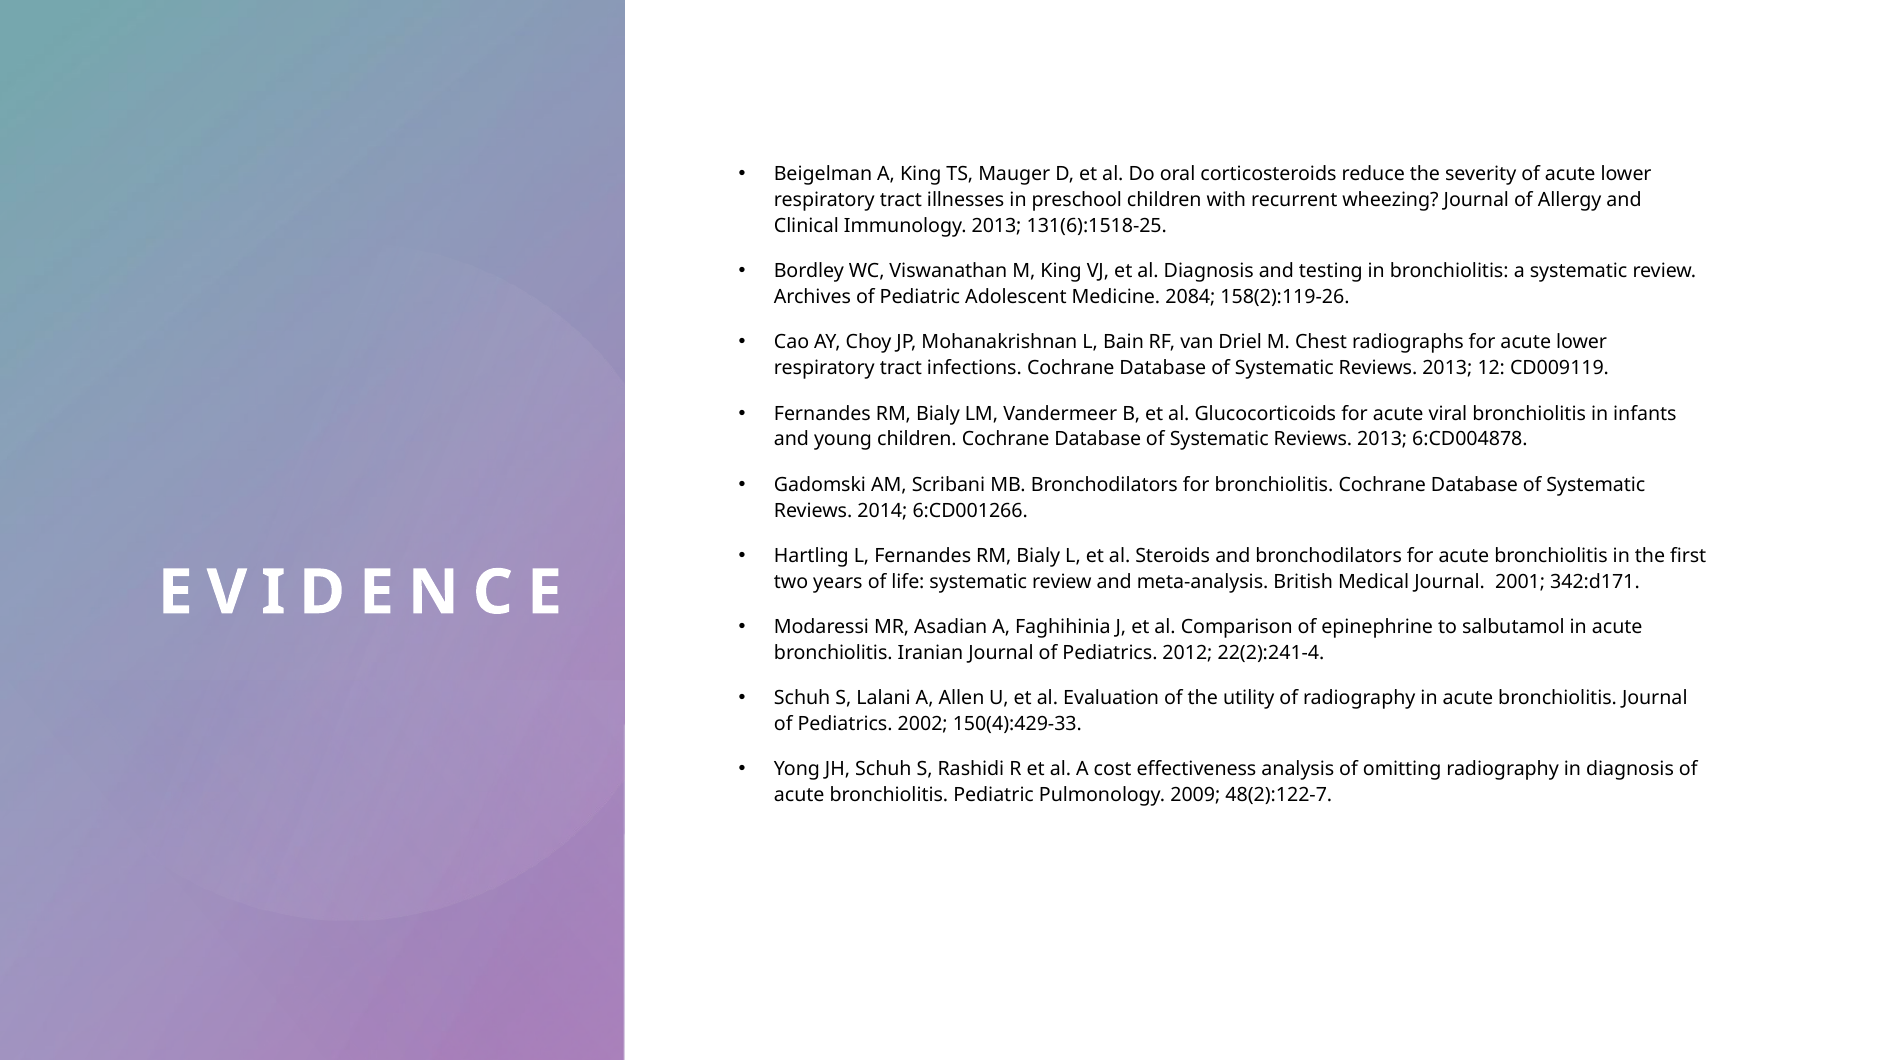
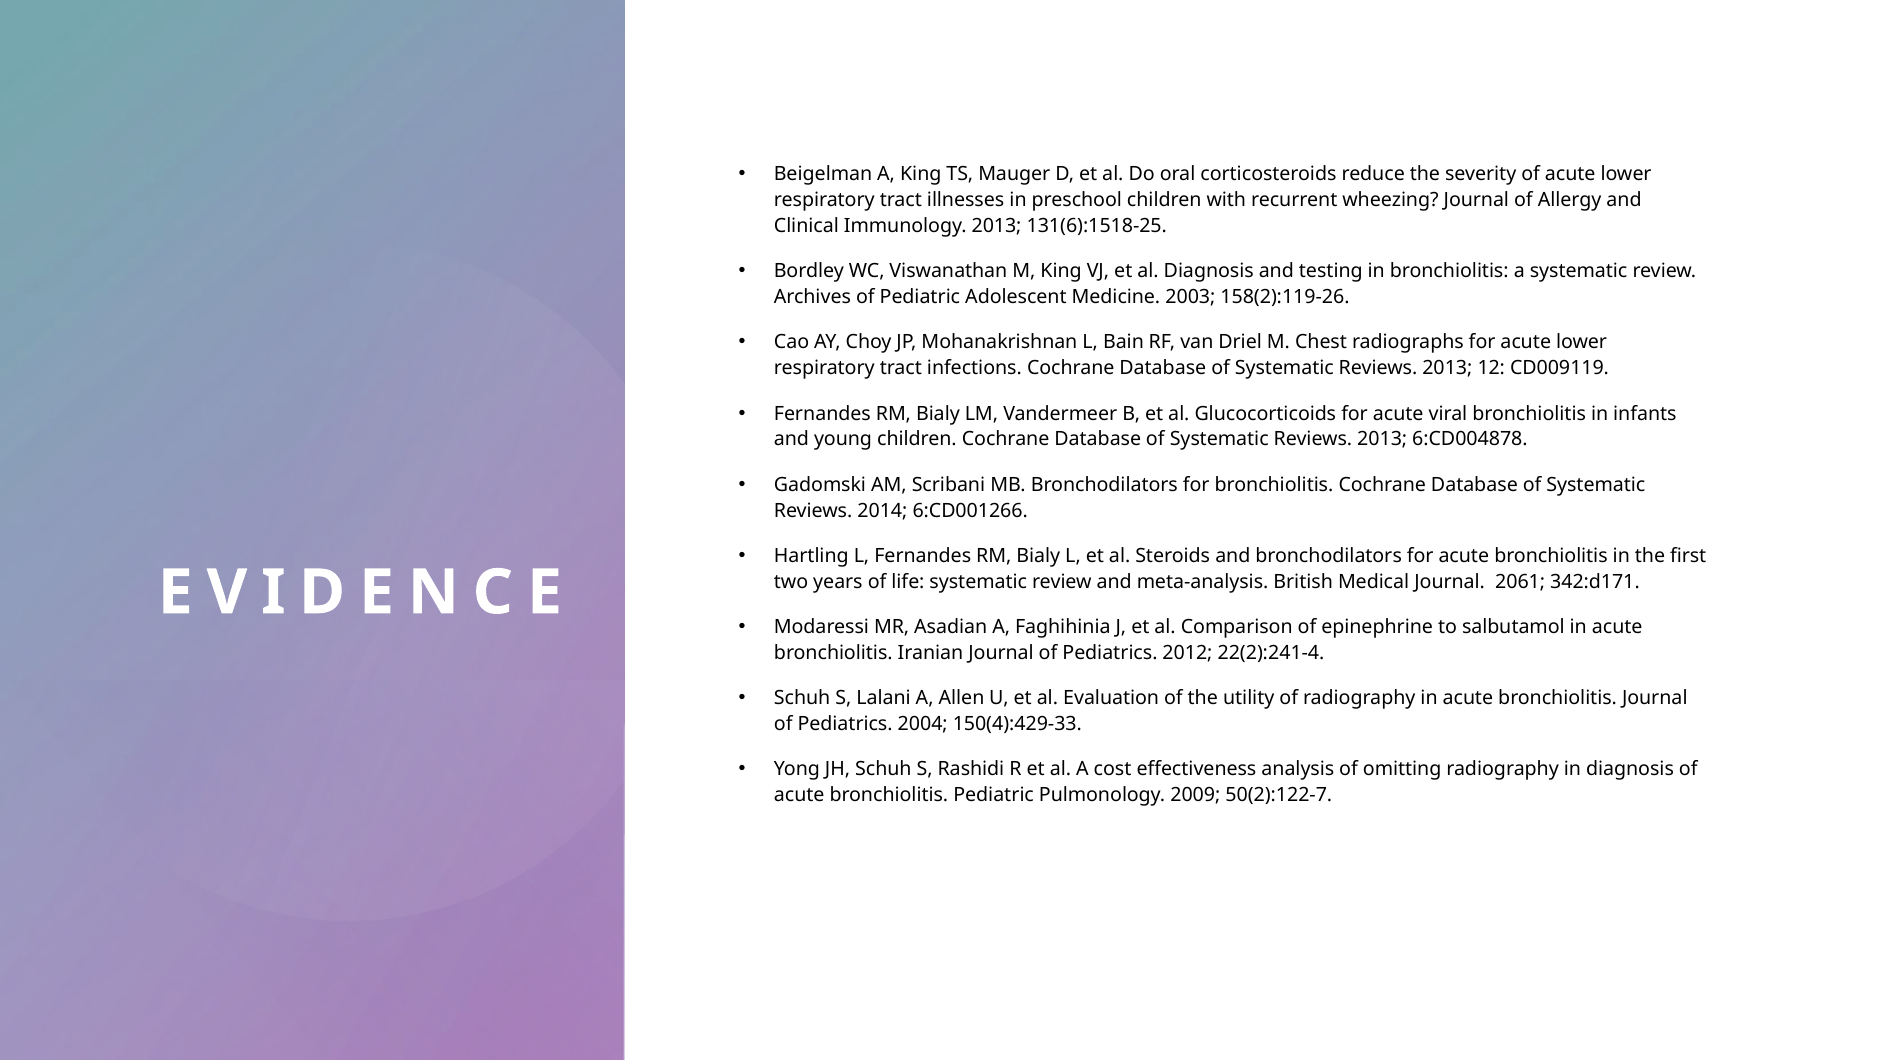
2084: 2084 -> 2003
2001: 2001 -> 2061
2002: 2002 -> 2004
48(2):122-7: 48(2):122-7 -> 50(2):122-7
